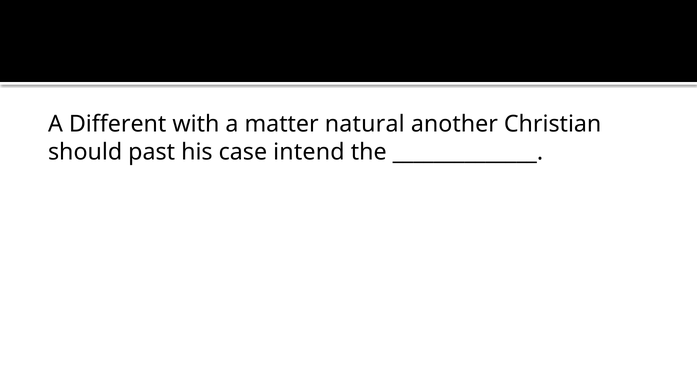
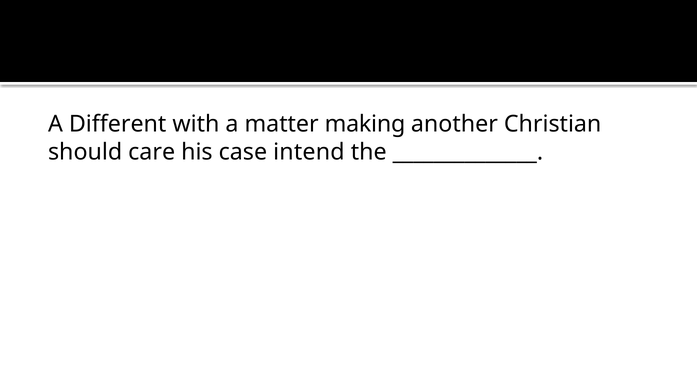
natural: natural -> making
past: past -> care
